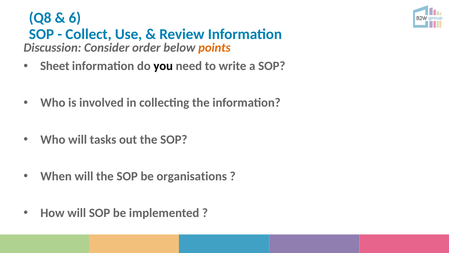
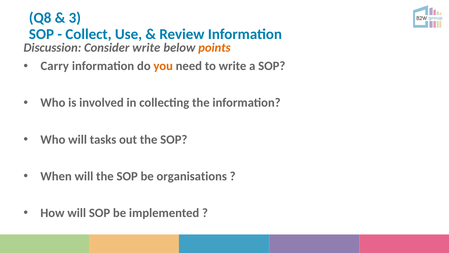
6: 6 -> 3
Consider order: order -> write
Sheet: Sheet -> Carry
you colour: black -> orange
